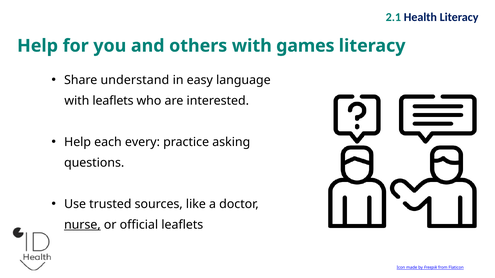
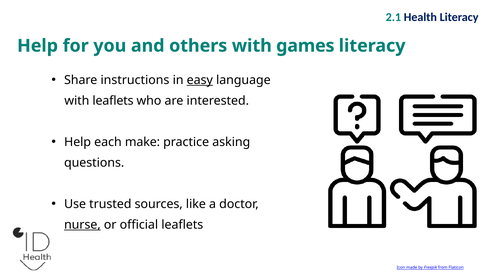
understand: understand -> instructions
easy underline: none -> present
every: every -> make
